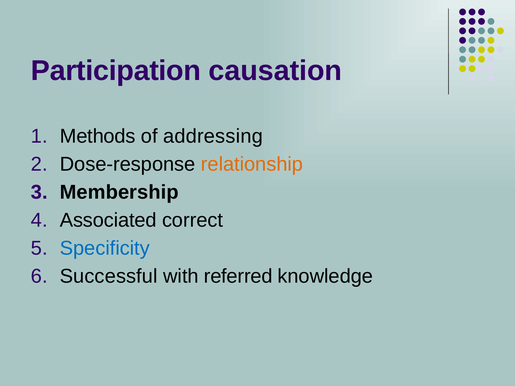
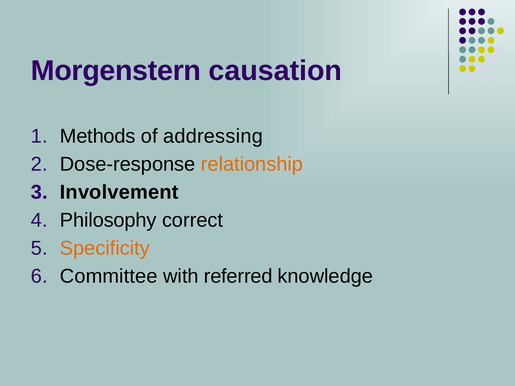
Participation: Participation -> Morgenstern
Membership: Membership -> Involvement
Associated: Associated -> Philosophy
Specificity colour: blue -> orange
Successful: Successful -> Committee
